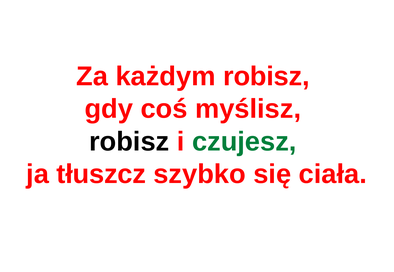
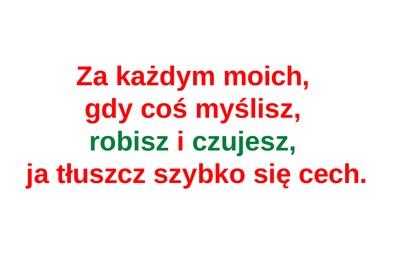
każdym robisz: robisz -> moich
robisz at (129, 142) colour: black -> green
ciała: ciała -> cech
